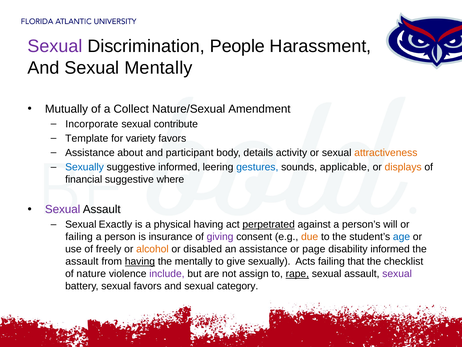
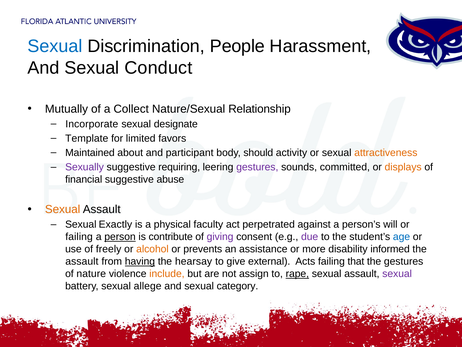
Sexual at (55, 46) colour: purple -> blue
Sexual Mentally: Mentally -> Conduct
Amendment: Amendment -> Relationship
contribute: contribute -> designate
variety: variety -> limited
Assistance at (90, 153): Assistance -> Maintained
details: details -> should
Sexually at (85, 167) colour: blue -> purple
suggestive informed: informed -> requiring
gestures at (257, 167) colour: blue -> purple
applicable: applicable -> committed
where: where -> abuse
Sexual at (63, 209) colour: purple -> orange
physical having: having -> faculty
perpetrated underline: present -> none
person underline: none -> present
insurance: insurance -> contribute
due colour: orange -> purple
disabled: disabled -> prevents
page: page -> more
the mentally: mentally -> hearsay
give sexually: sexually -> external
the checklist: checklist -> gestures
include colour: purple -> orange
sexual favors: favors -> allege
